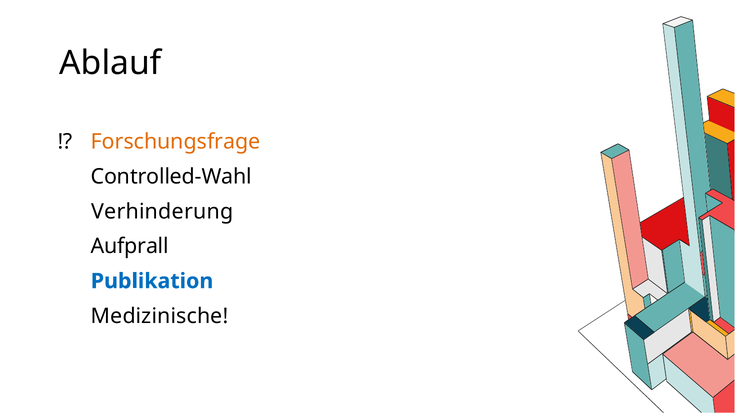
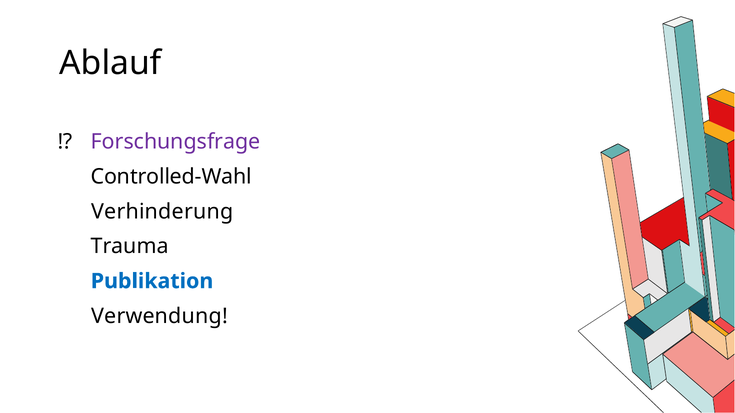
Forschungsfrage colour: orange -> purple
Aufprall: Aufprall -> Trauma
Medizinische: Medizinische -> Verwendung
